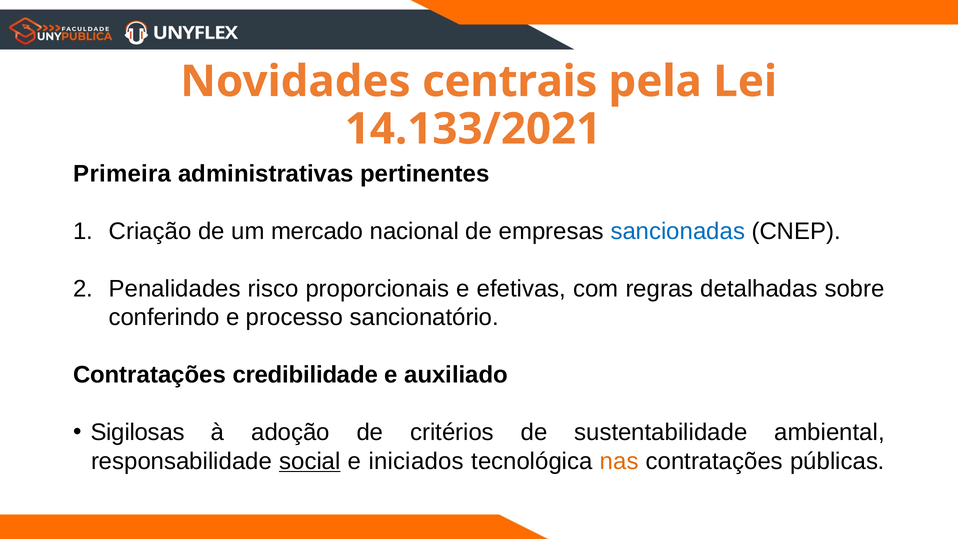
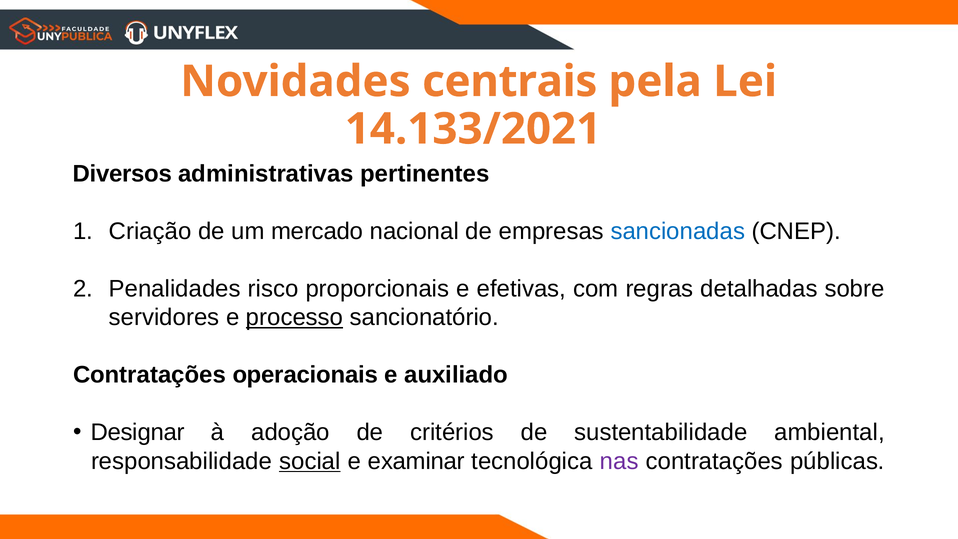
Primeira: Primeira -> Diversos
conferindo: conferindo -> servidores
processo underline: none -> present
credibilidade: credibilidade -> operacionais
Sigilosas: Sigilosas -> Designar
iniciados: iniciados -> examinar
nas colour: orange -> purple
